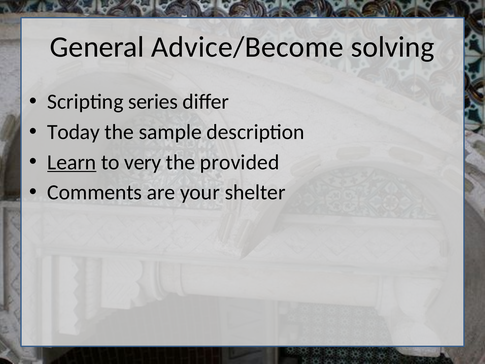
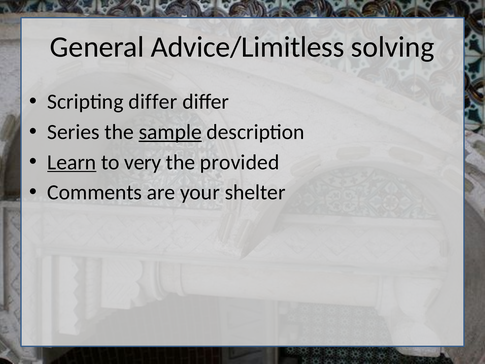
Advice/Become: Advice/Become -> Advice/Limitless
Scripting series: series -> differ
Today: Today -> Series
sample underline: none -> present
